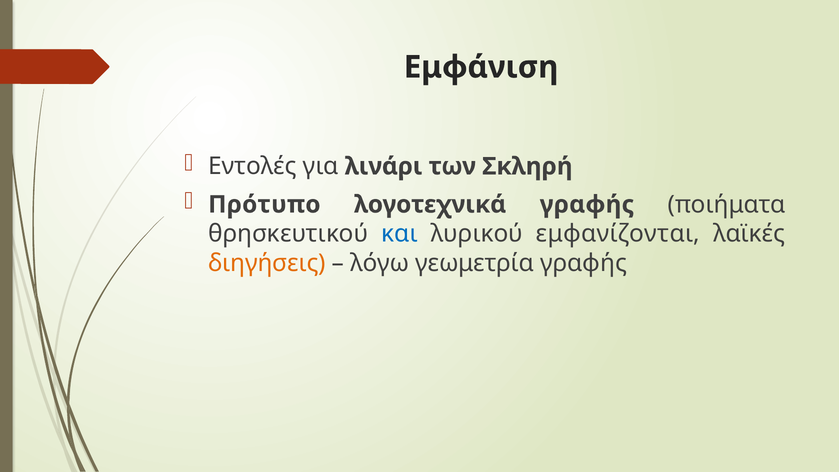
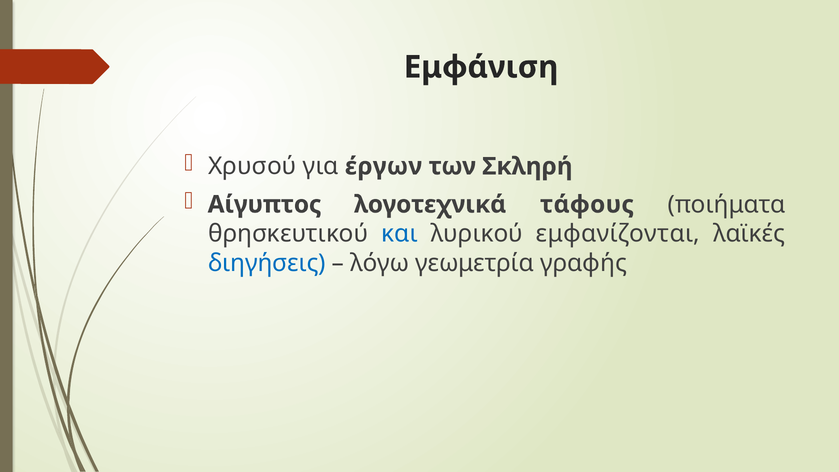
Εντολές: Εντολές -> Χρυσού
λινάρι: λινάρι -> έργων
Πρότυπο: Πρότυπο -> Αίγυπτος
λογοτεχνικά γραφής: γραφής -> τάφους
διηγήσεις colour: orange -> blue
